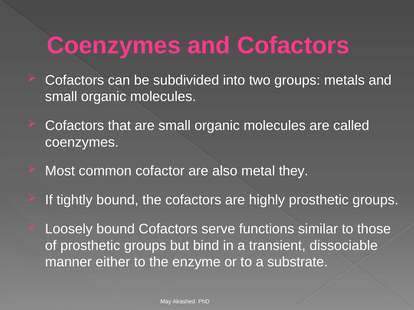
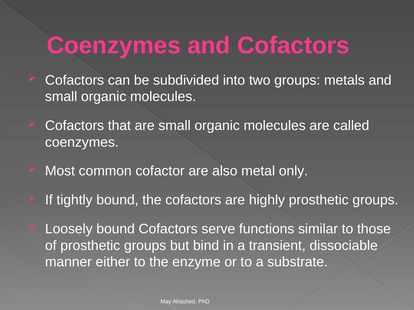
they: they -> only
